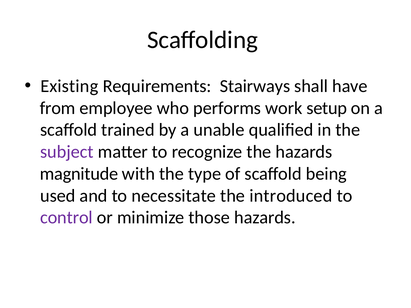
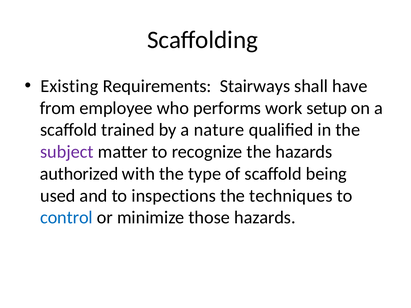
unable: unable -> nature
magnitude: magnitude -> authorized
necessitate: necessitate -> inspections
introduced: introduced -> techniques
control colour: purple -> blue
